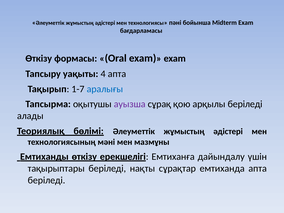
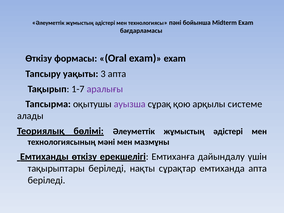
4: 4 -> 3
аралығы colour: blue -> purple
арқылы беріледі: беріледі -> системе
